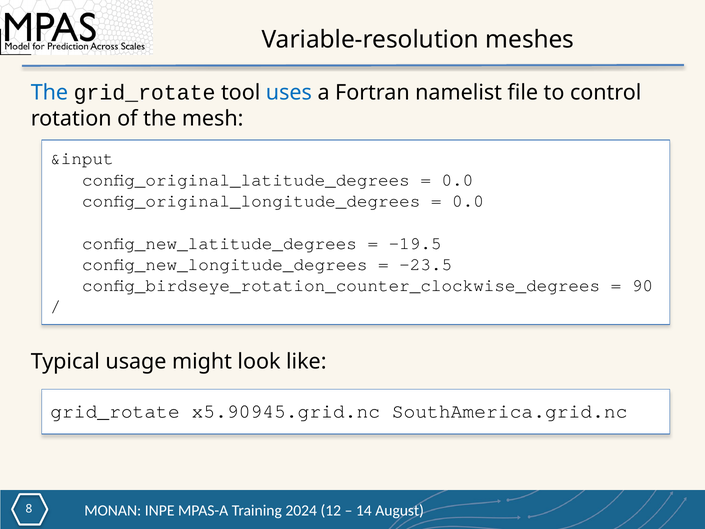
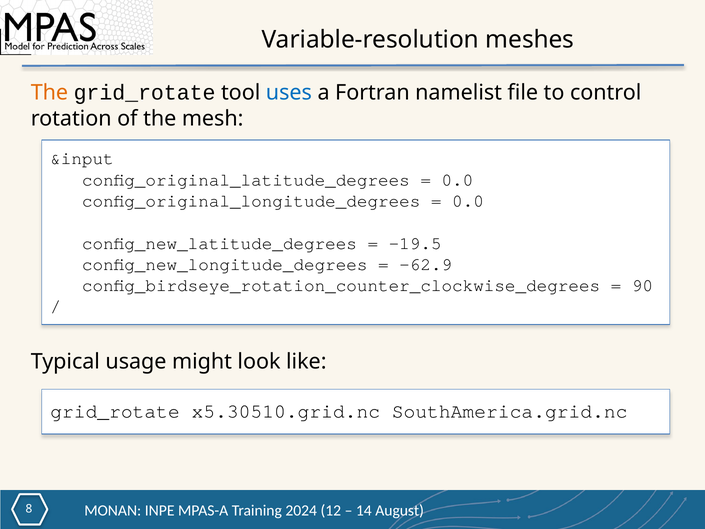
The at (49, 93) colour: blue -> orange
-23.5: -23.5 -> -62.9
x5.90945.grid.nc: x5.90945.grid.nc -> x5.30510.grid.nc
